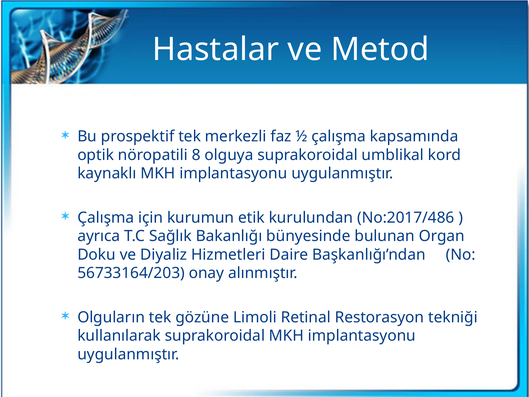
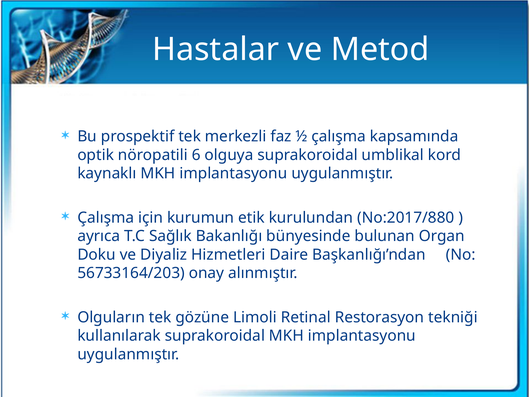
8: 8 -> 6
No:2017/486: No:2017/486 -> No:2017/880
